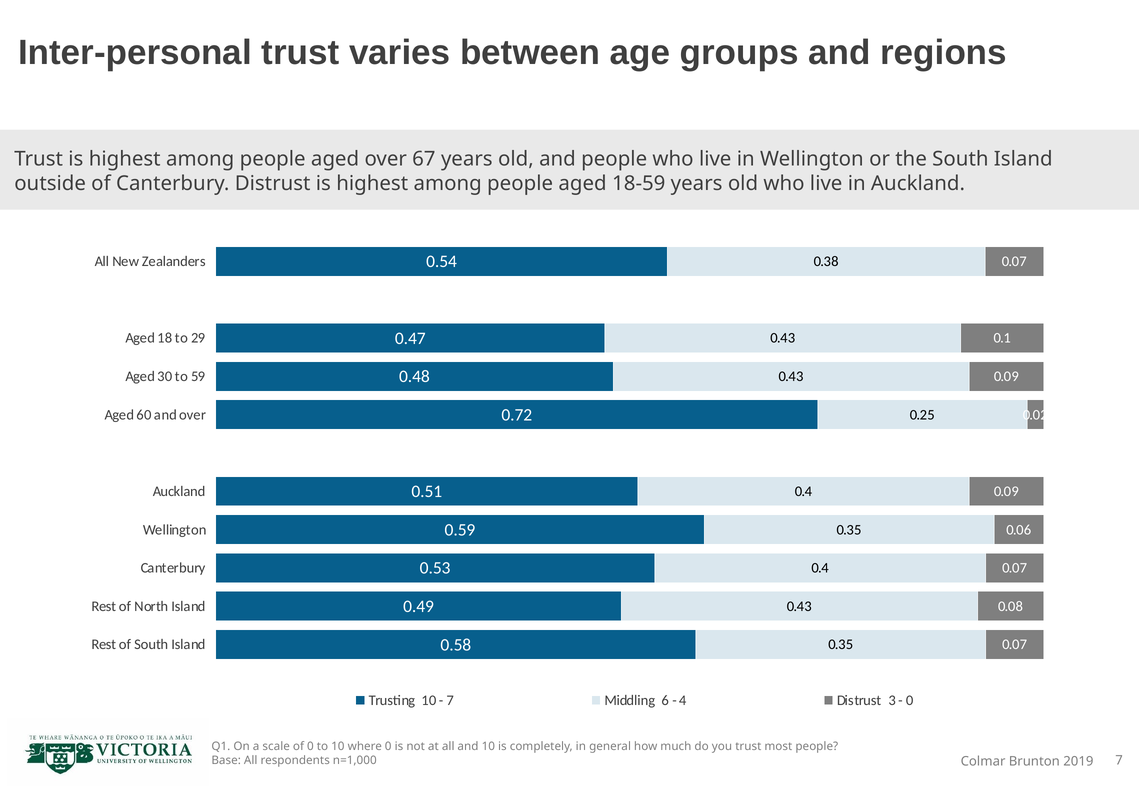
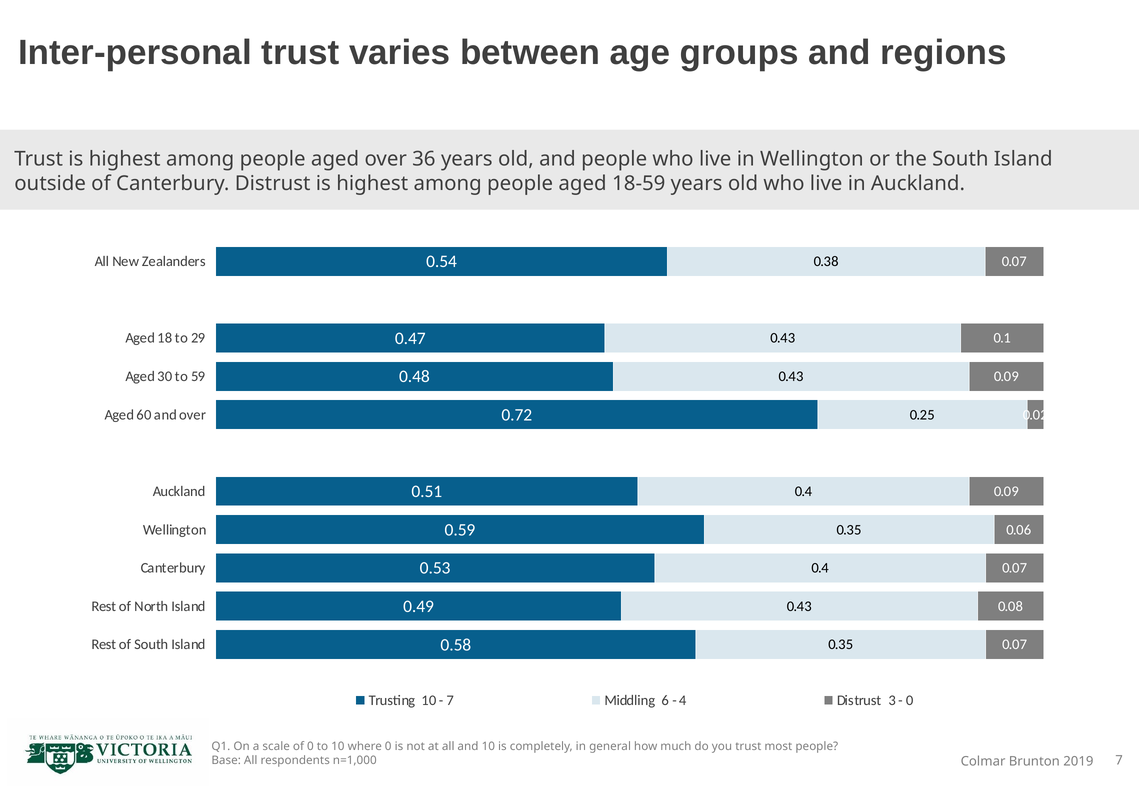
67: 67 -> 36
